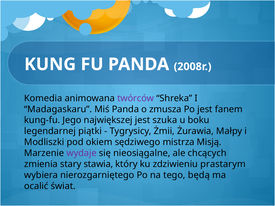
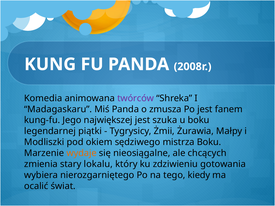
mistrza Misją: Misją -> Boku
wydaje colour: purple -> orange
stawia: stawia -> lokalu
prastarym: prastarym -> gotowania
będą: będą -> kiedy
